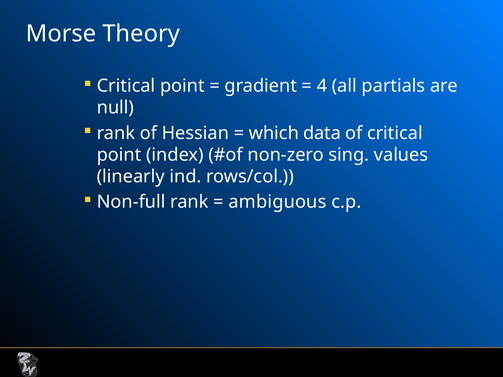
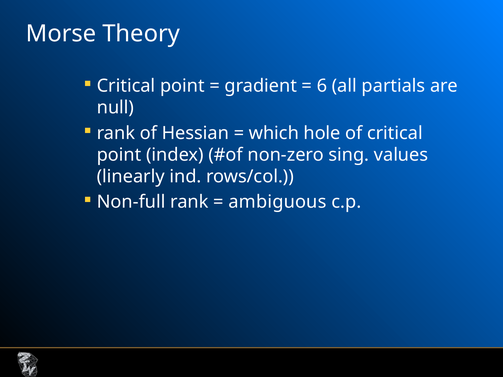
4: 4 -> 6
data: data -> hole
